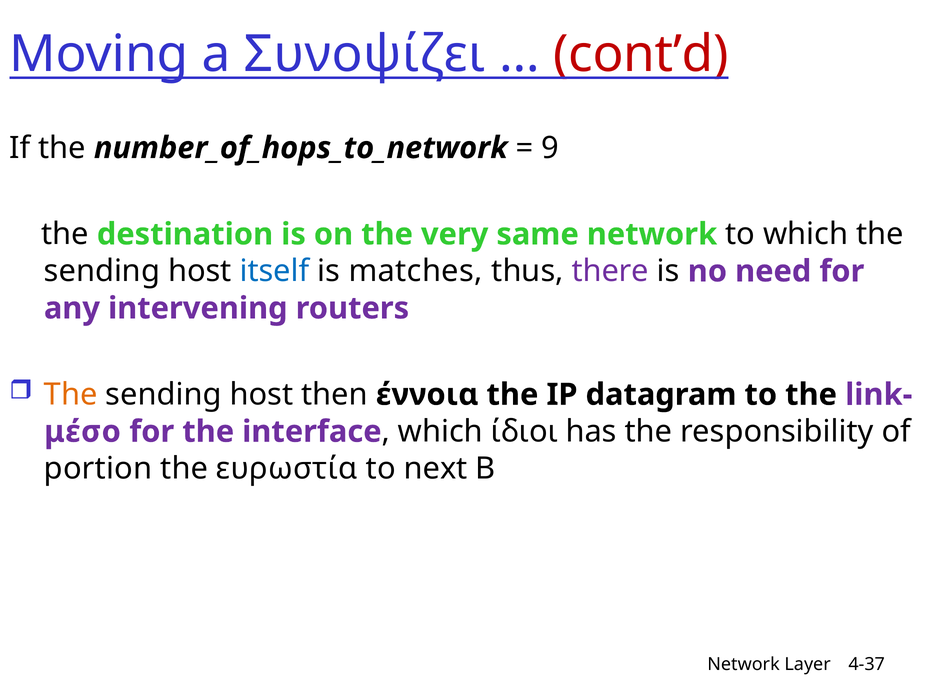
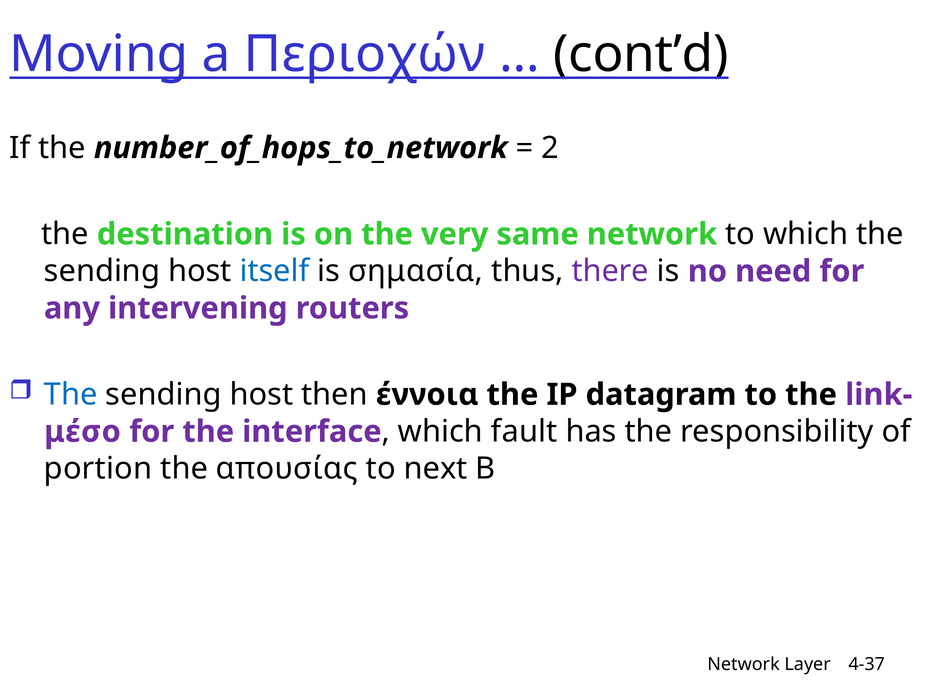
Συνοψίζει: Συνοψίζει -> Περιοχών
cont’d colour: red -> black
9: 9 -> 2
matches: matches -> σημασία
The at (71, 394) colour: orange -> blue
ίδιοι: ίδιοι -> fault
ευρωστία: ευρωστία -> απουσίας
